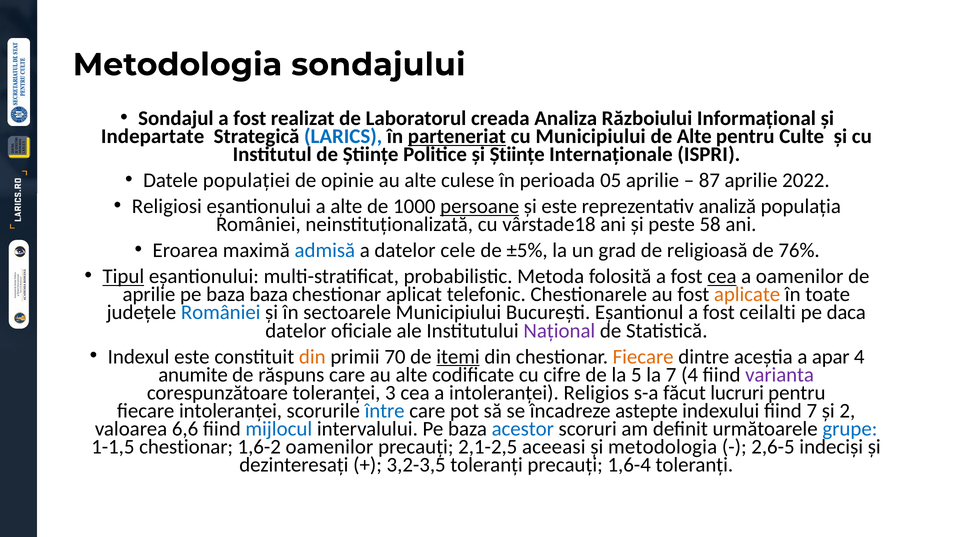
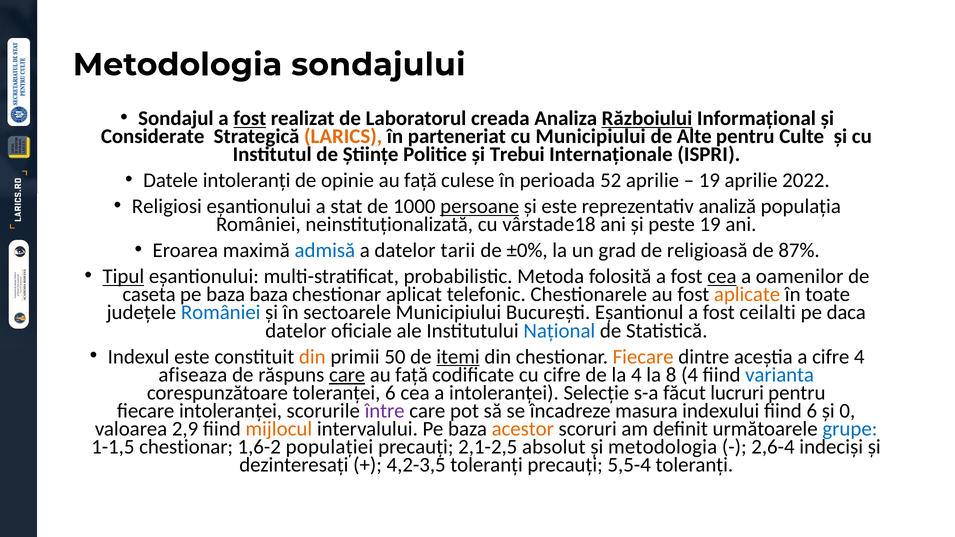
fost at (250, 118) underline: none -> present
Războiului underline: none -> present
Indepartate: Indepartate -> Considerate
LARICS colour: blue -> orange
parteneriat underline: present -> none
și Științe: Științe -> Trebui
populației: populației -> intoleranți
opinie au alte: alte -> față
05: 05 -> 52
87 at (709, 181): 87 -> 19
a alte: alte -> stat
peste 58: 58 -> 19
cele: cele -> tarii
±5%: ±5% -> ±0%
76%: 76% -> 87%
aprilie at (149, 295): aprilie -> caseta
Național colour: purple -> blue
70: 70 -> 50
a apar: apar -> cifre
anumite: anumite -> afiseaza
care at (347, 375) underline: none -> present
alte at (411, 375): alte -> față
la 5: 5 -> 4
la 7: 7 -> 8
varianta colour: purple -> blue
toleranței 3: 3 -> 6
Religios: Religios -> Selecție
între colour: blue -> purple
astepte: astepte -> masura
fiind 7: 7 -> 6
2: 2 -> 0
6,6: 6,6 -> 2,9
mijlocul colour: blue -> orange
acestor colour: blue -> orange
1,6-2 oamenilor: oamenilor -> populației
aceeasi: aceeasi -> absolut
2,6-5: 2,6-5 -> 2,6-4
3,2-3,5: 3,2-3,5 -> 4,2-3,5
1,6-4: 1,6-4 -> 5,5-4
